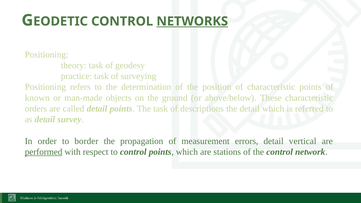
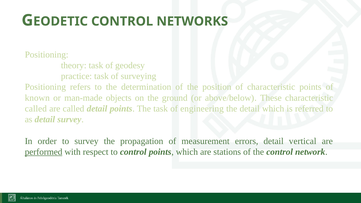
NETWORKS underline: present -> none
orders at (36, 109): orders -> called
descriptions: descriptions -> engineering
to border: border -> survey
